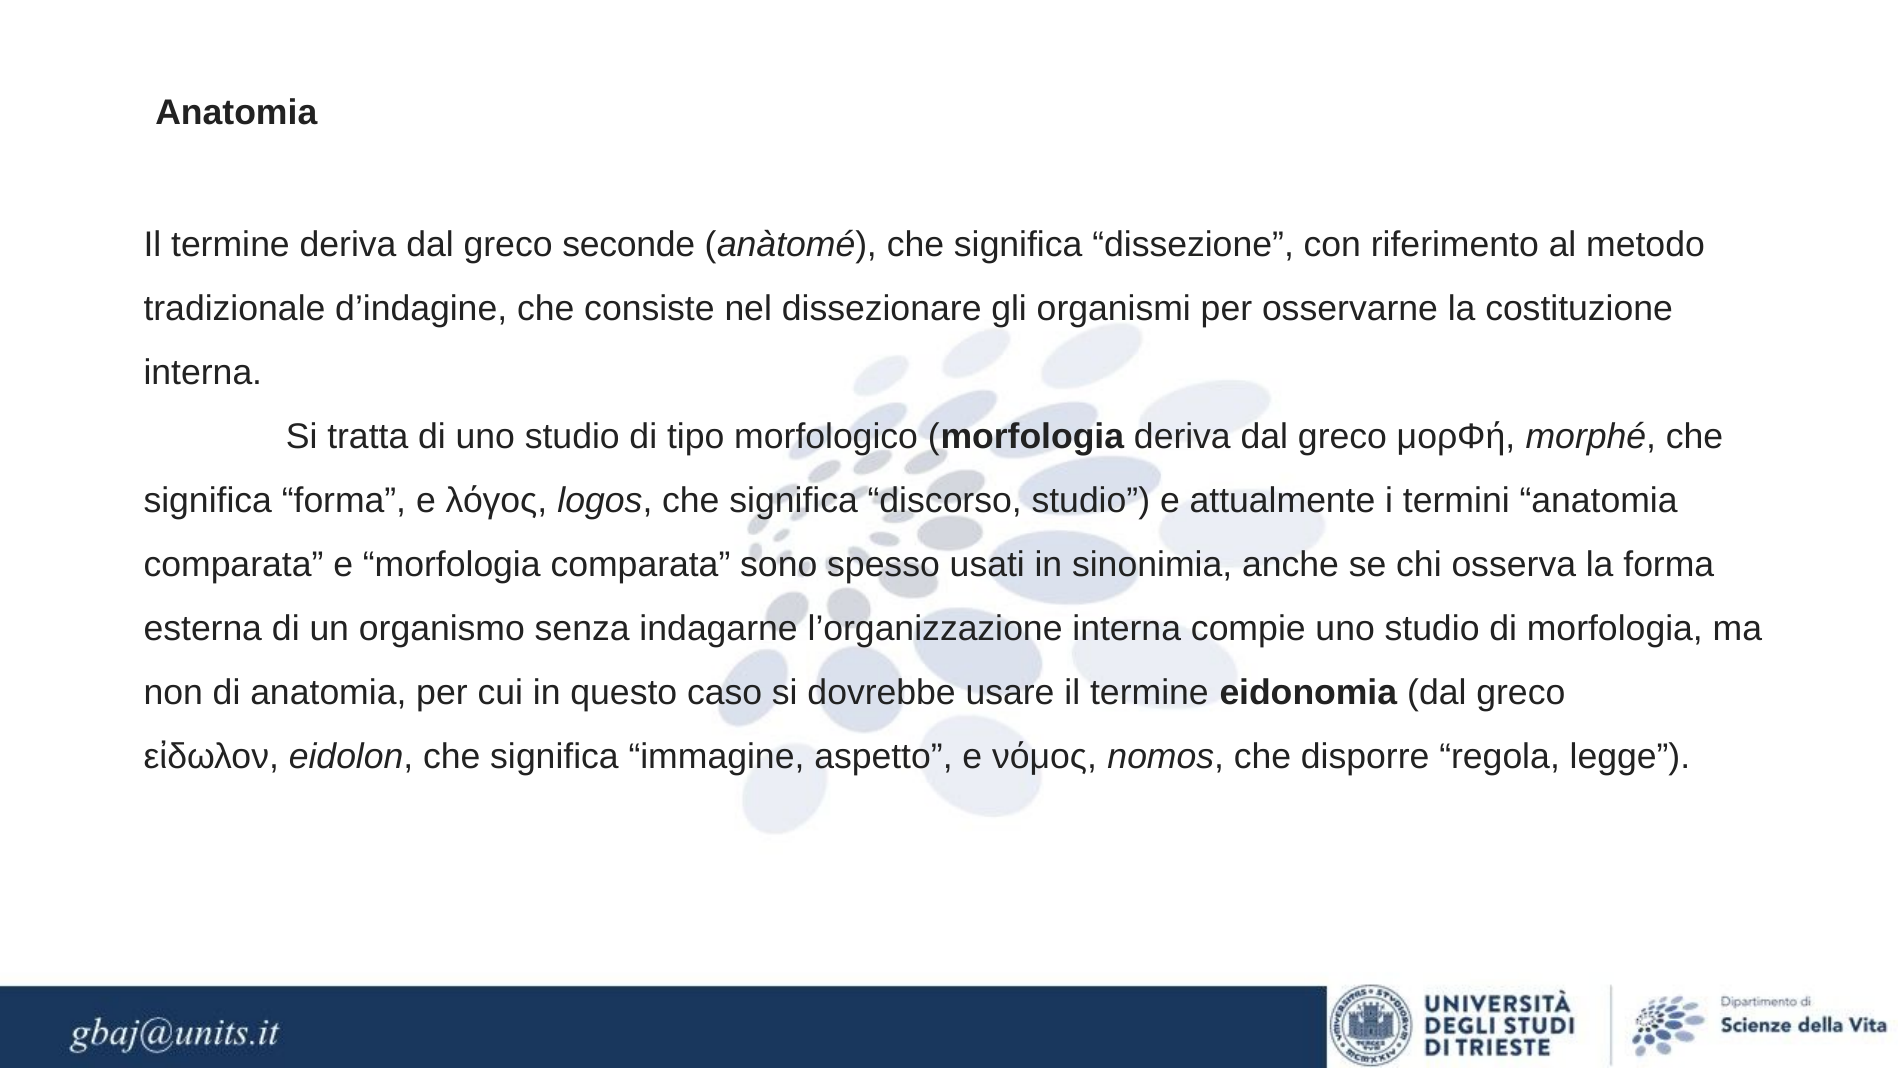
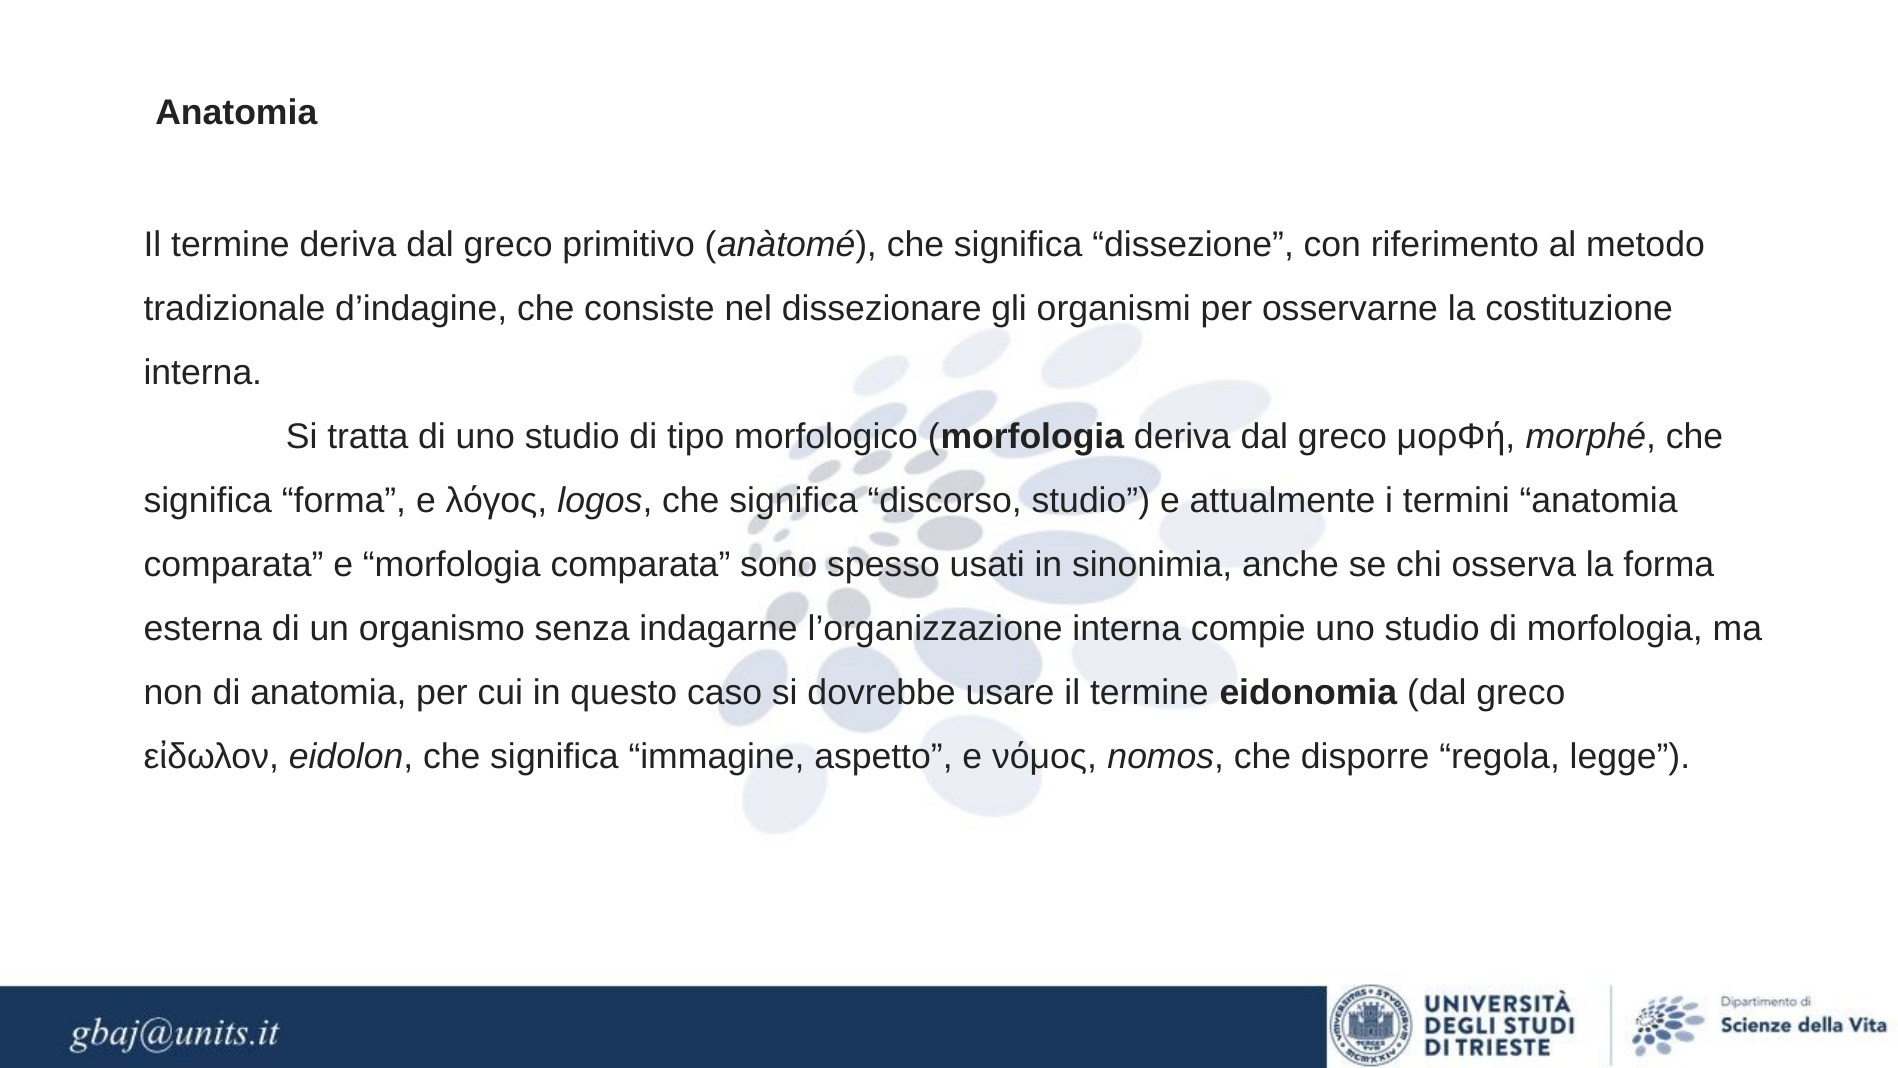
seconde: seconde -> primitivo
